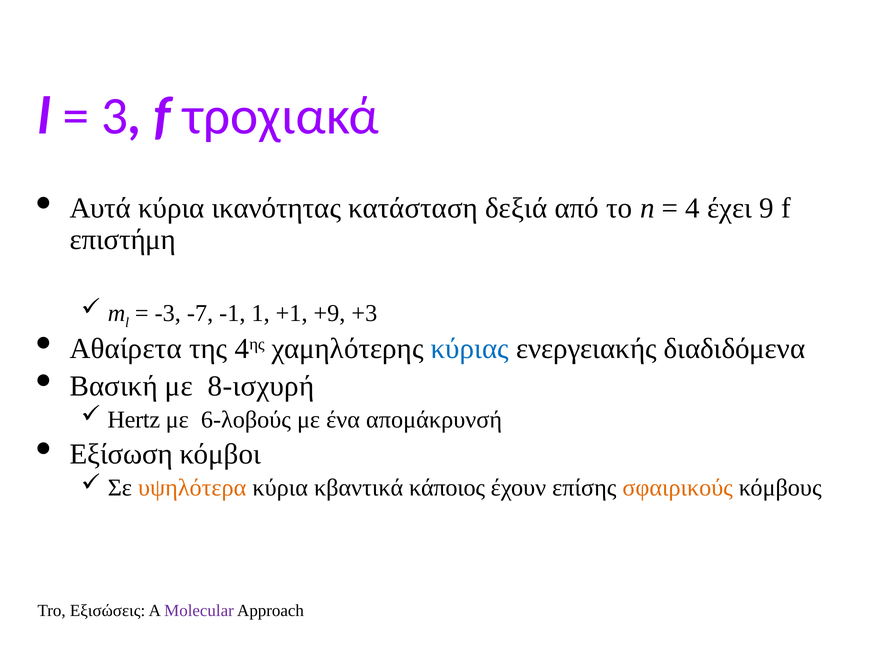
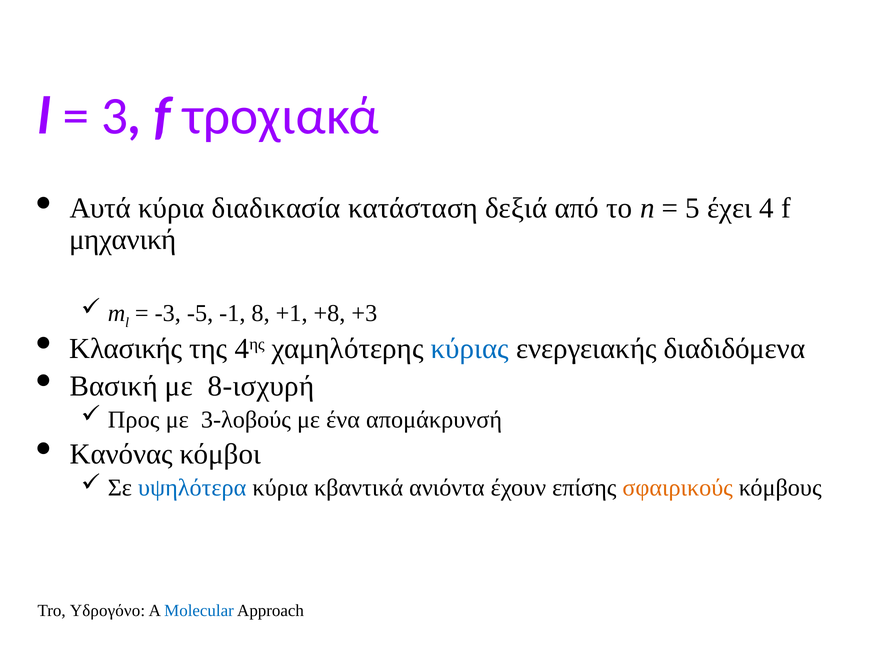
ικανότητας: ικανότητας -> διαδικασία
4: 4 -> 5
9: 9 -> 4
επιστήμη: επιστήμη -> μηχανική
-7: -7 -> -5
1: 1 -> 8
+9: +9 -> +8
Αθαίρετα: Αθαίρετα -> Κλασικής
Hertz: Hertz -> Προς
6-λοβούς: 6-λοβούς -> 3-λοβούς
Εξίσωση: Εξίσωση -> Κανόνας
υψηλότερα colour: orange -> blue
κάποιος: κάποιος -> ανιόντα
Εξισώσεις: Εξισώσεις -> Υδρογόνο
Molecular colour: purple -> blue
